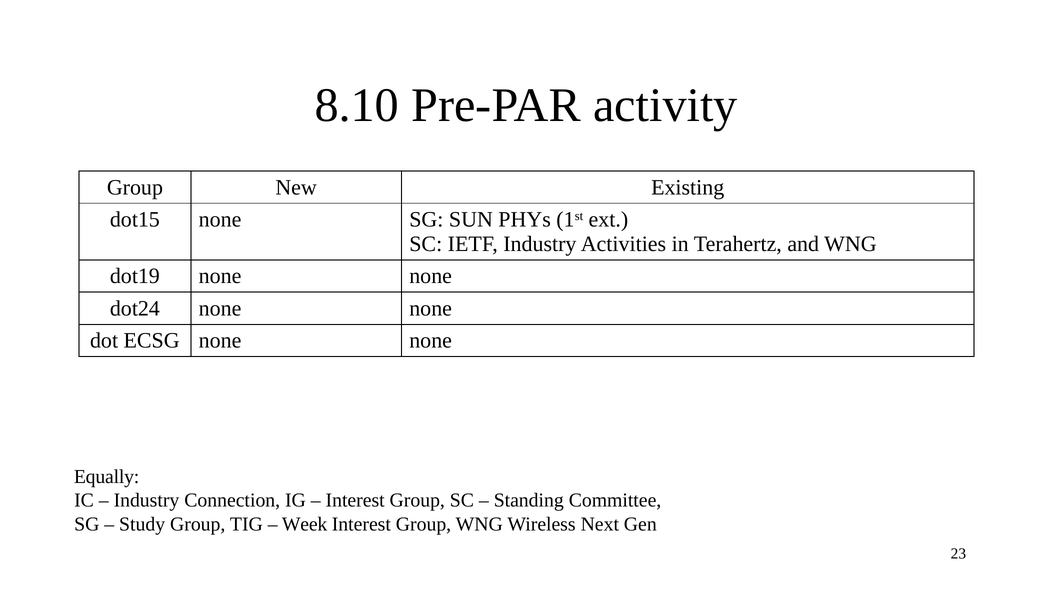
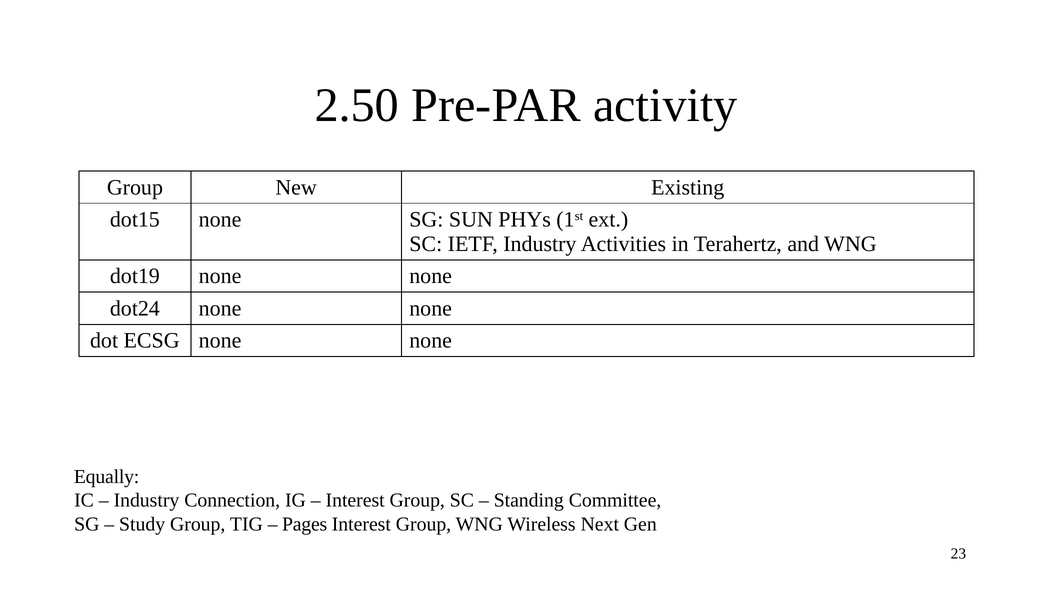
8.10: 8.10 -> 2.50
Week: Week -> Pages
